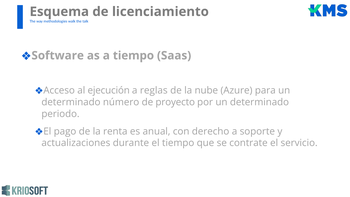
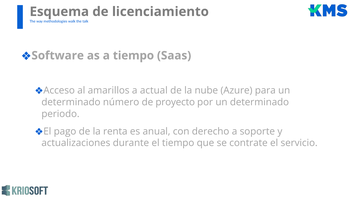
ejecución: ejecución -> amarillos
reglas: reglas -> actual
